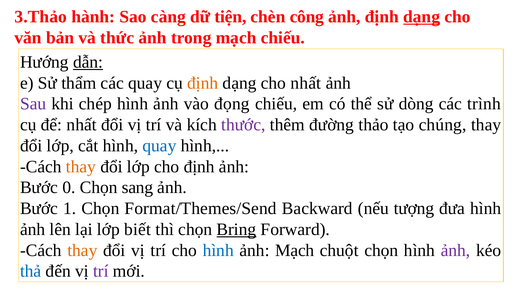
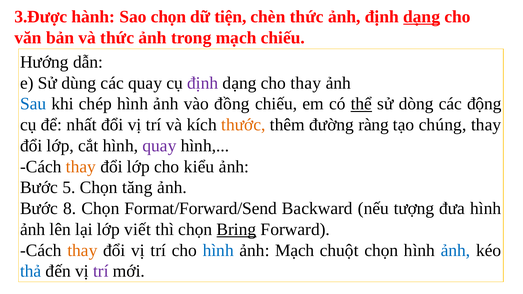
3.Thảo: 3.Thảo -> 3.Được
Sao càng: càng -> chọn
chèn công: công -> thức
dẫn underline: present -> none
thẩm: thẩm -> dùng
định at (203, 83) colour: orange -> purple
cho nhất: nhất -> thay
Sau colour: purple -> blue
đọng: đọng -> đồng
thể underline: none -> present
trình: trình -> động
thước colour: purple -> orange
thảo: thảo -> ràng
quay at (159, 146) colour: blue -> purple
cho định: định -> kiểu
0: 0 -> 5
sang: sang -> tăng
1: 1 -> 8
Format/Themes/Send: Format/Themes/Send -> Format/Forward/Send
biết: biết -> viết
ảnh at (456, 250) colour: purple -> blue
